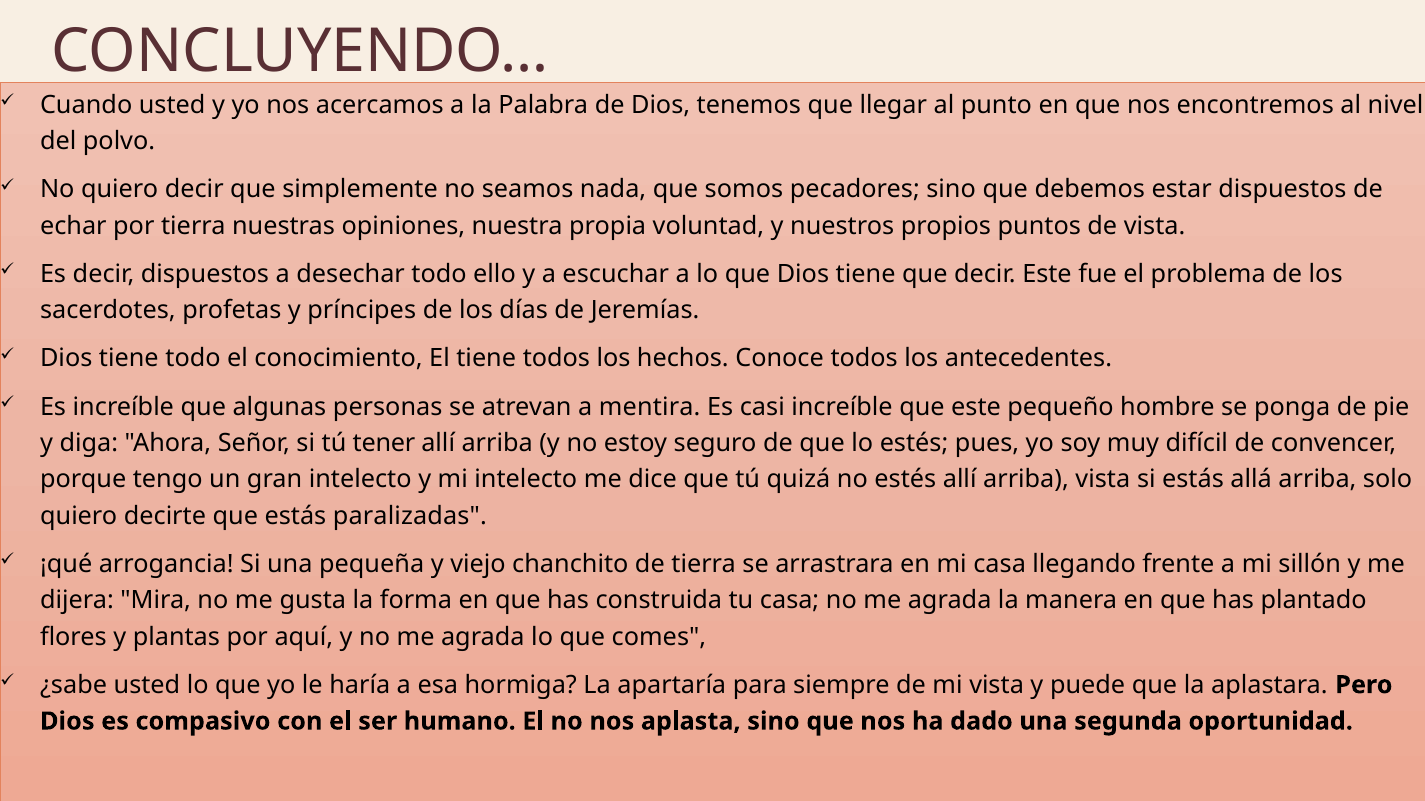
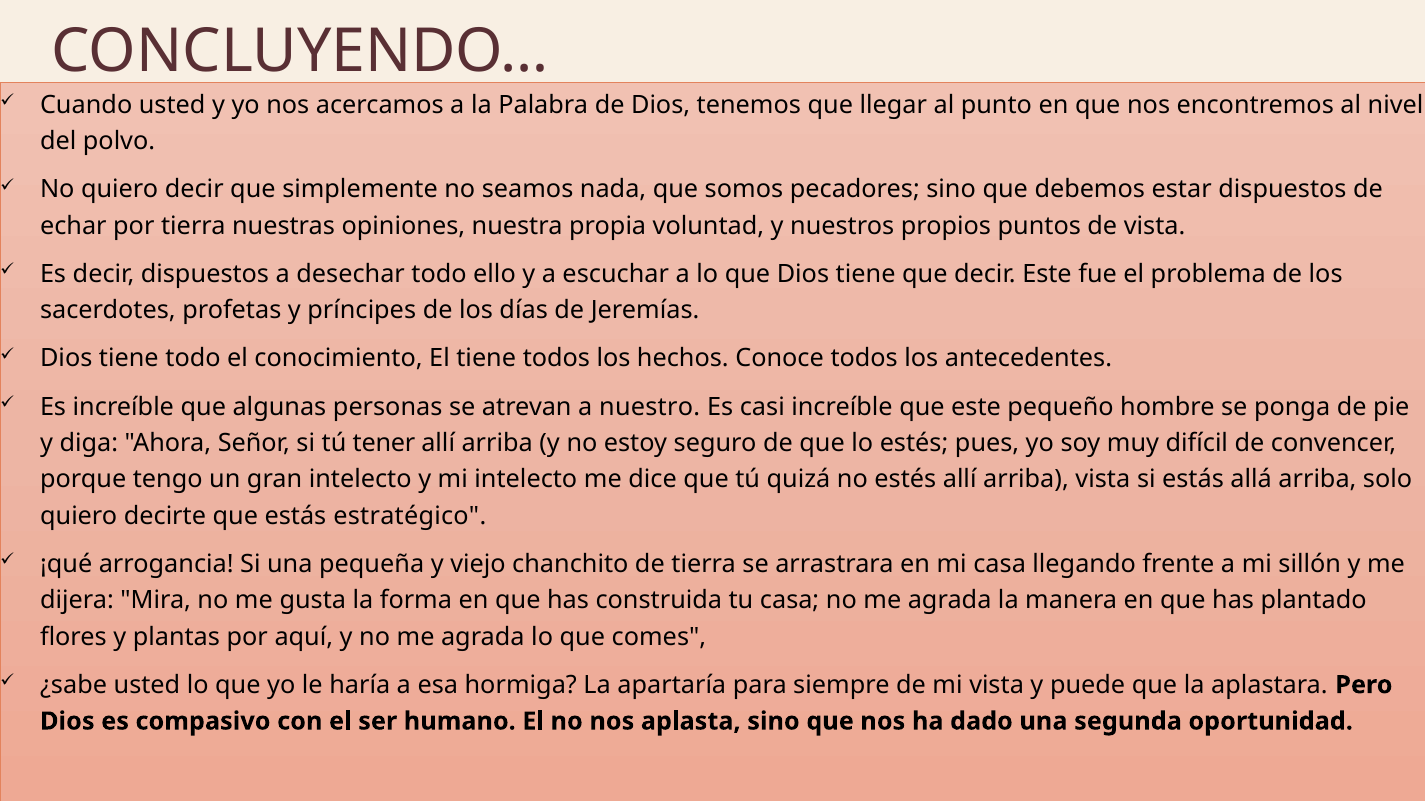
mentira: mentira -> nuestro
paralizadas: paralizadas -> estratégico
